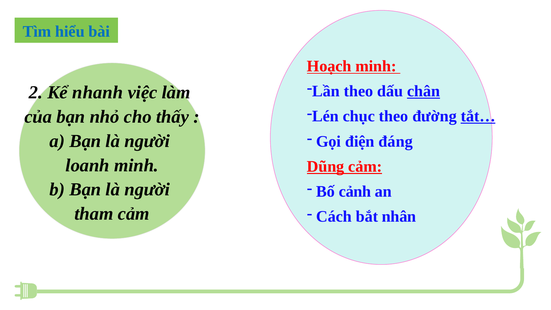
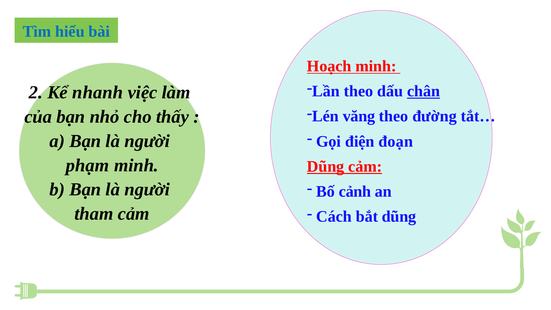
chục: chục -> văng
tắt… underline: present -> none
đáng: đáng -> đoạn
loanh: loanh -> phạm
bắt nhân: nhân -> dũng
